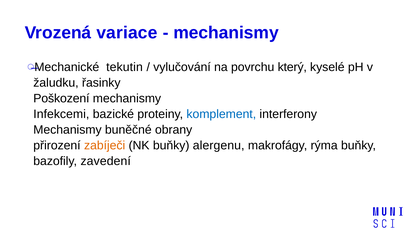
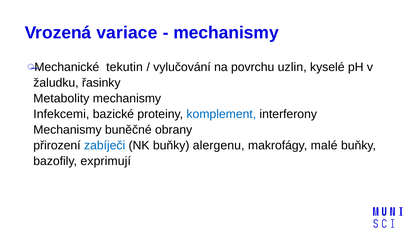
který: který -> uzlin
Poškození: Poškození -> Metabolity
zabíječi colour: orange -> blue
rýma: rýma -> malé
zavedení: zavedení -> exprimují
